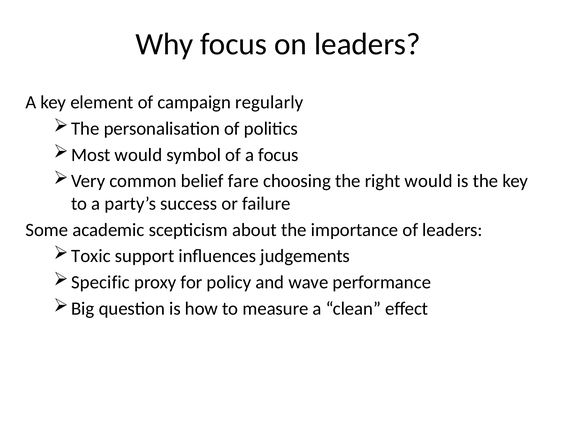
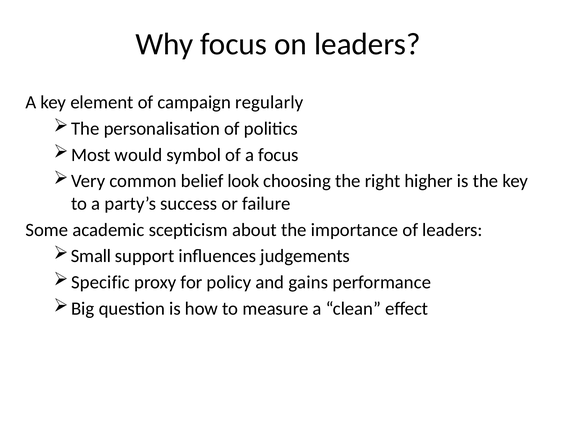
fare: fare -> look
right would: would -> higher
Toxic: Toxic -> Small
wave: wave -> gains
